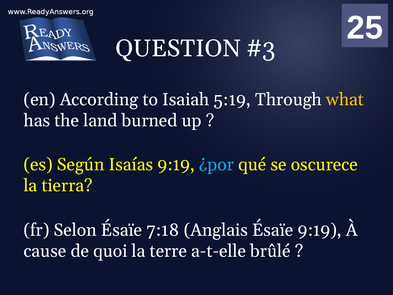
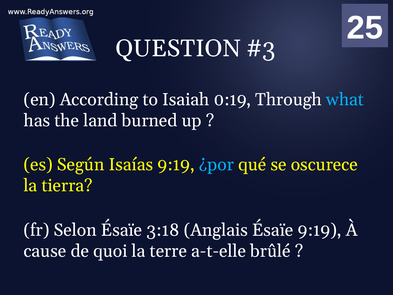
5:19: 5:19 -> 0:19
what colour: yellow -> light blue
7:18: 7:18 -> 3:18
